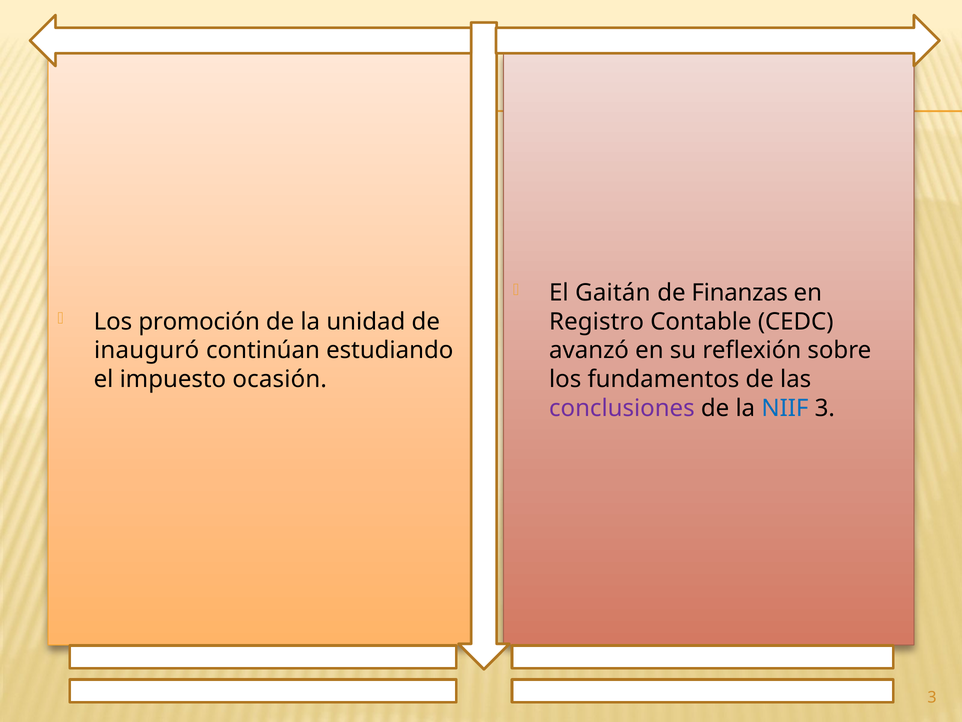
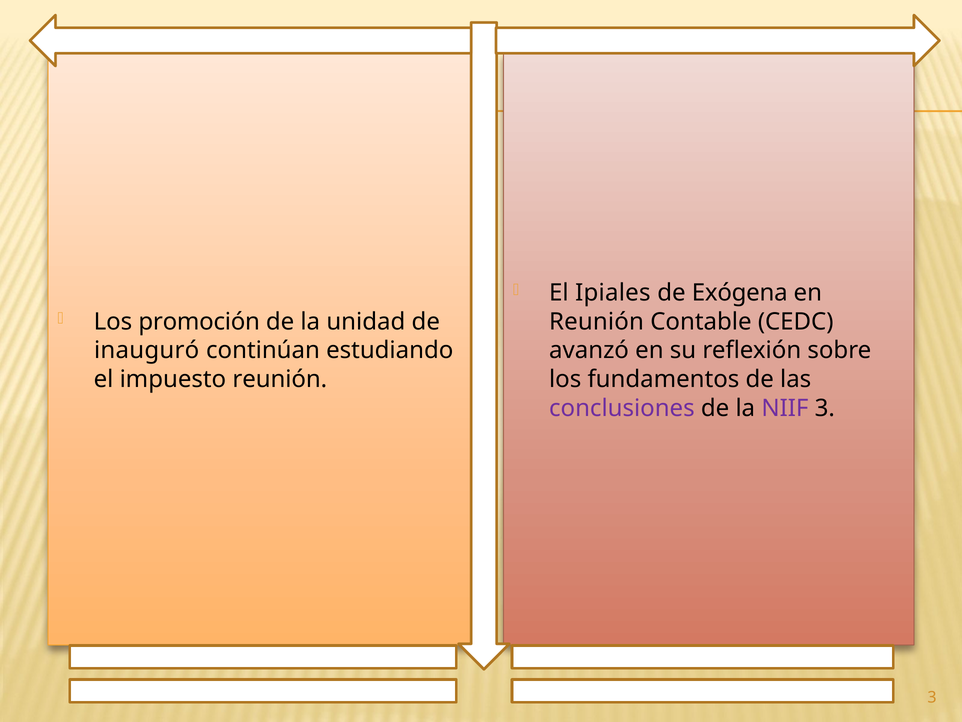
Gaitán: Gaitán -> Ipiales
Finanzas: Finanzas -> Exógena
Registro at (597, 321): Registro -> Reunión
impuesto ocasión: ocasión -> reunión
NIIF colour: blue -> purple
